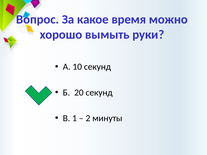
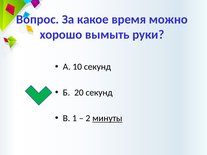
минуты underline: none -> present
